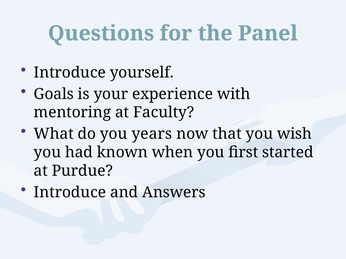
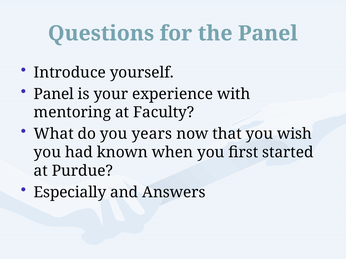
Goals at (54, 94): Goals -> Panel
Introduce at (70, 193): Introduce -> Especially
